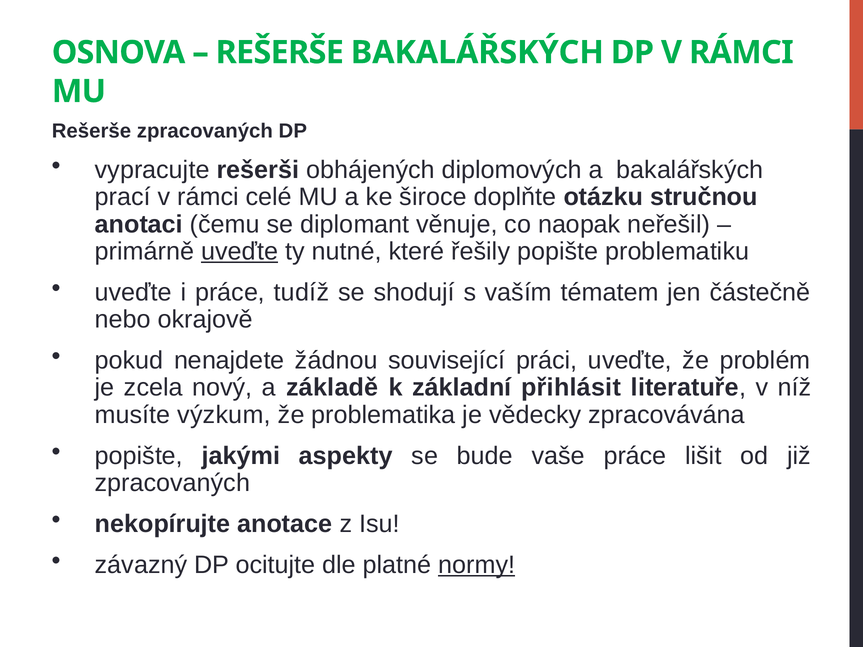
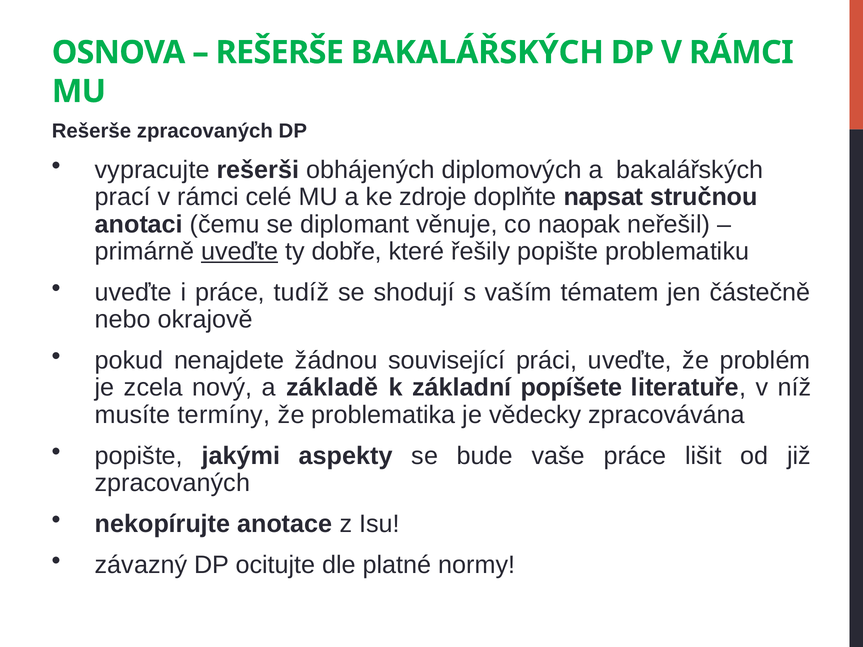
široce: široce -> zdroje
otázku: otázku -> napsat
nutné: nutné -> dobře
přihlásit: přihlásit -> popíšete
výzkum: výzkum -> termíny
normy underline: present -> none
